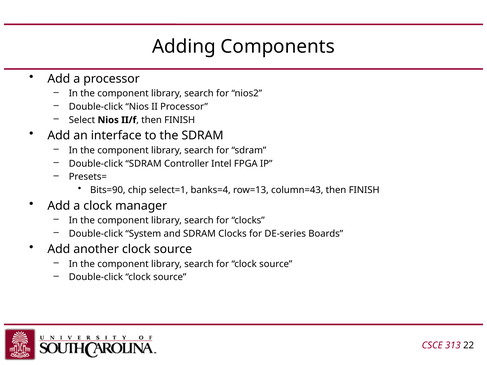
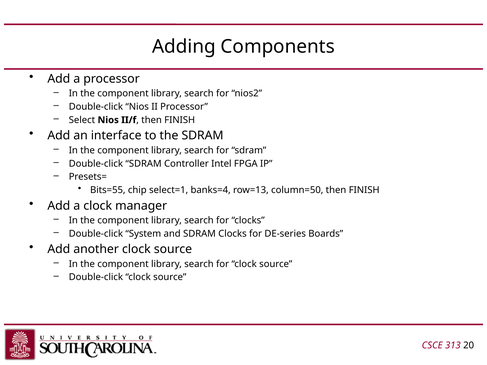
Bits=90: Bits=90 -> Bits=55
column=43: column=43 -> column=50
22: 22 -> 20
